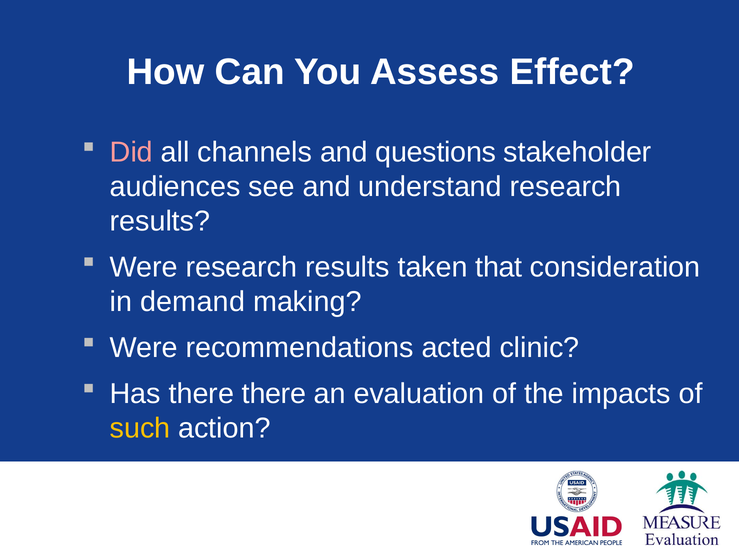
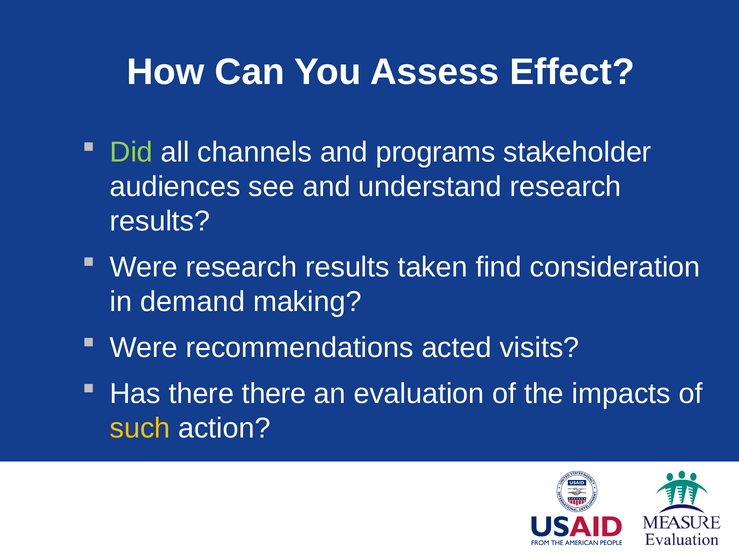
Did colour: pink -> light green
questions: questions -> programs
that: that -> find
clinic: clinic -> visits
